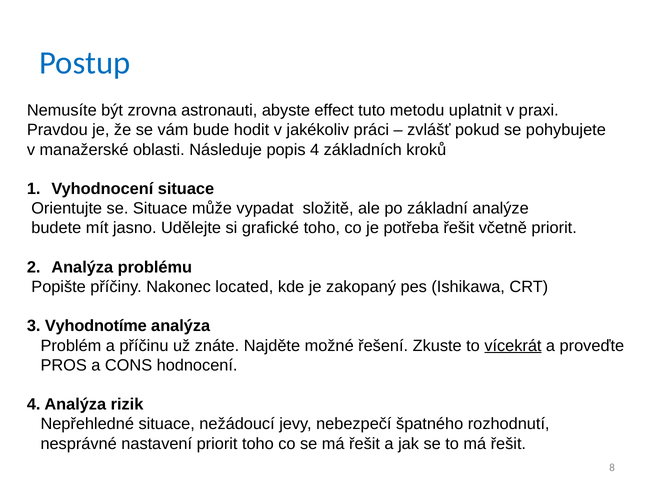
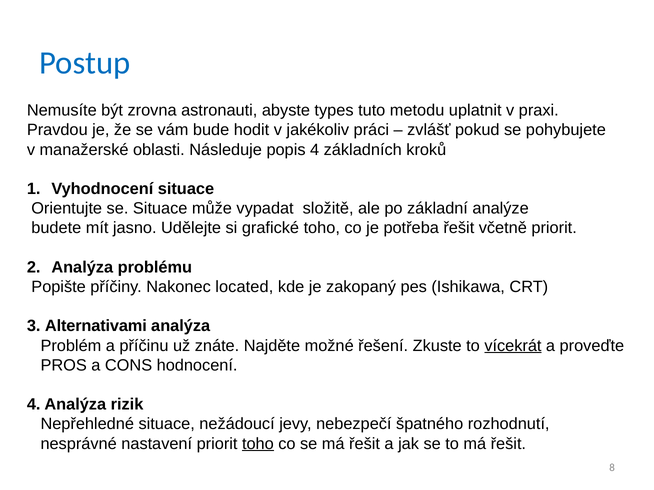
effect: effect -> types
Vyhodnotíme: Vyhodnotíme -> Alternativami
toho at (258, 444) underline: none -> present
